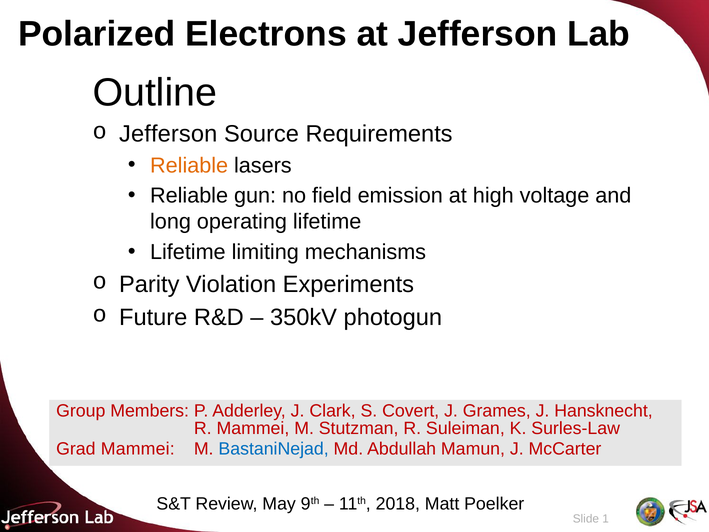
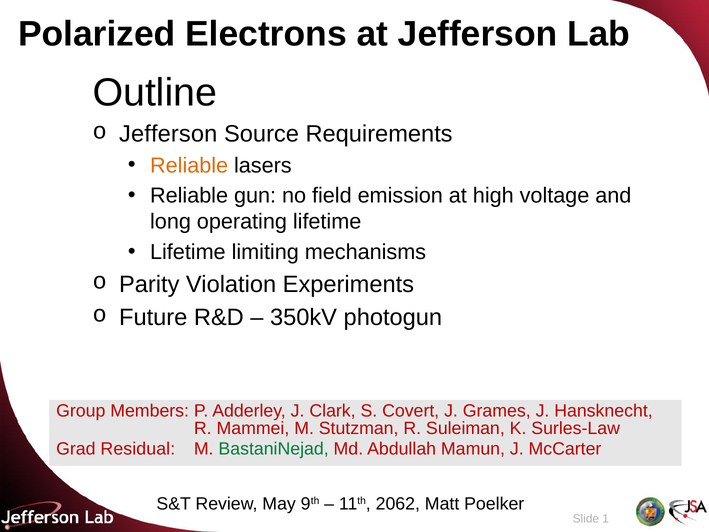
Grad Mammei: Mammei -> Residual
BastaniNejad colour: blue -> green
2018: 2018 -> 2062
